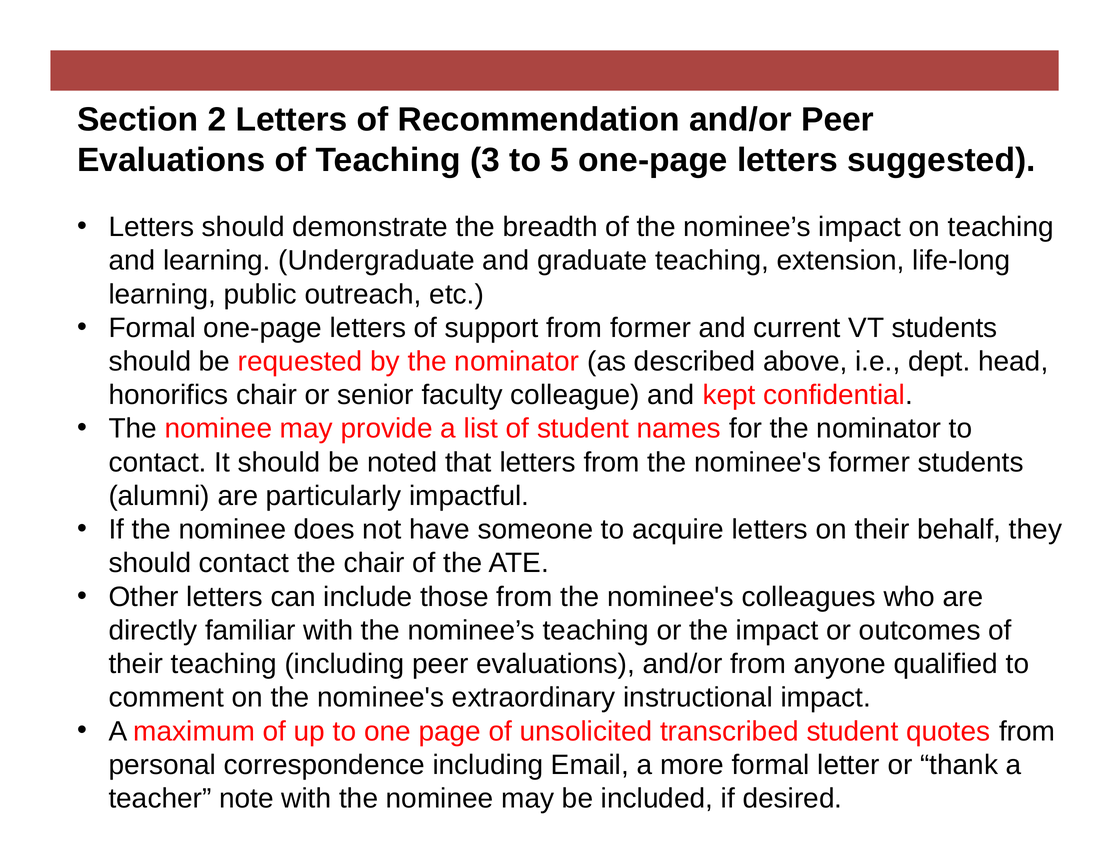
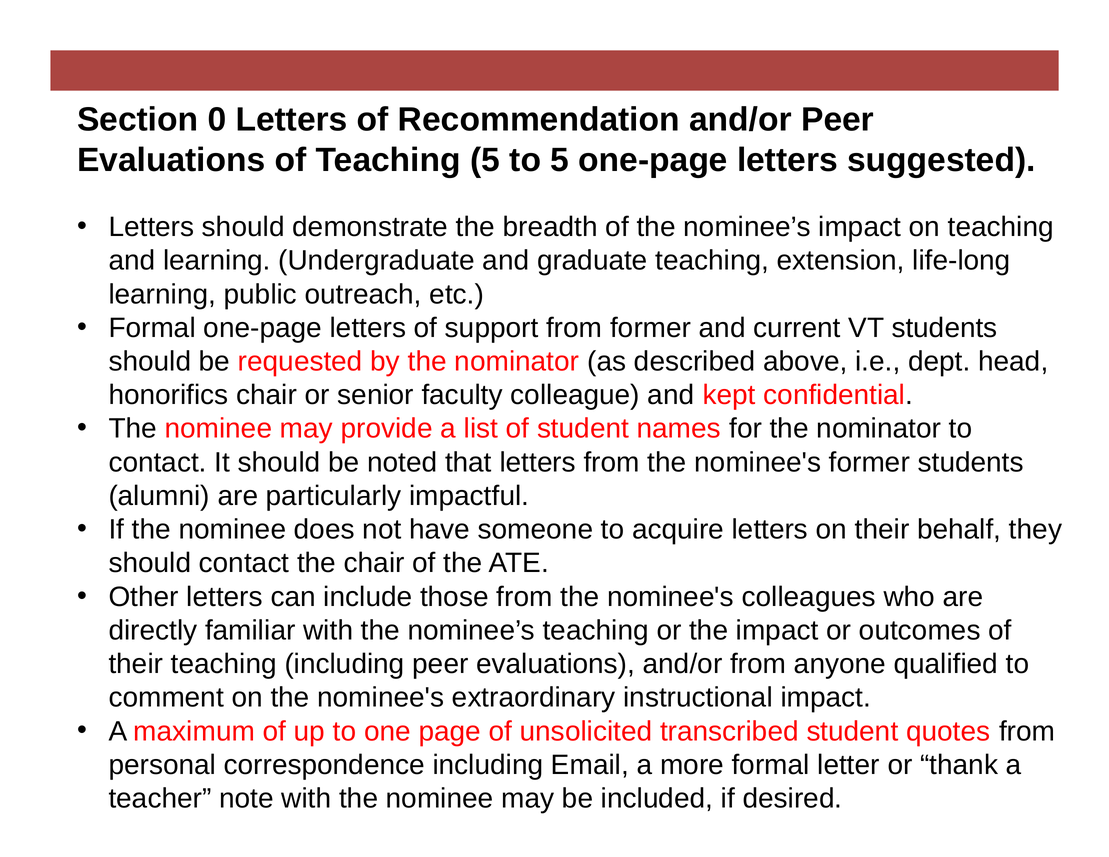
2: 2 -> 0
Teaching 3: 3 -> 5
